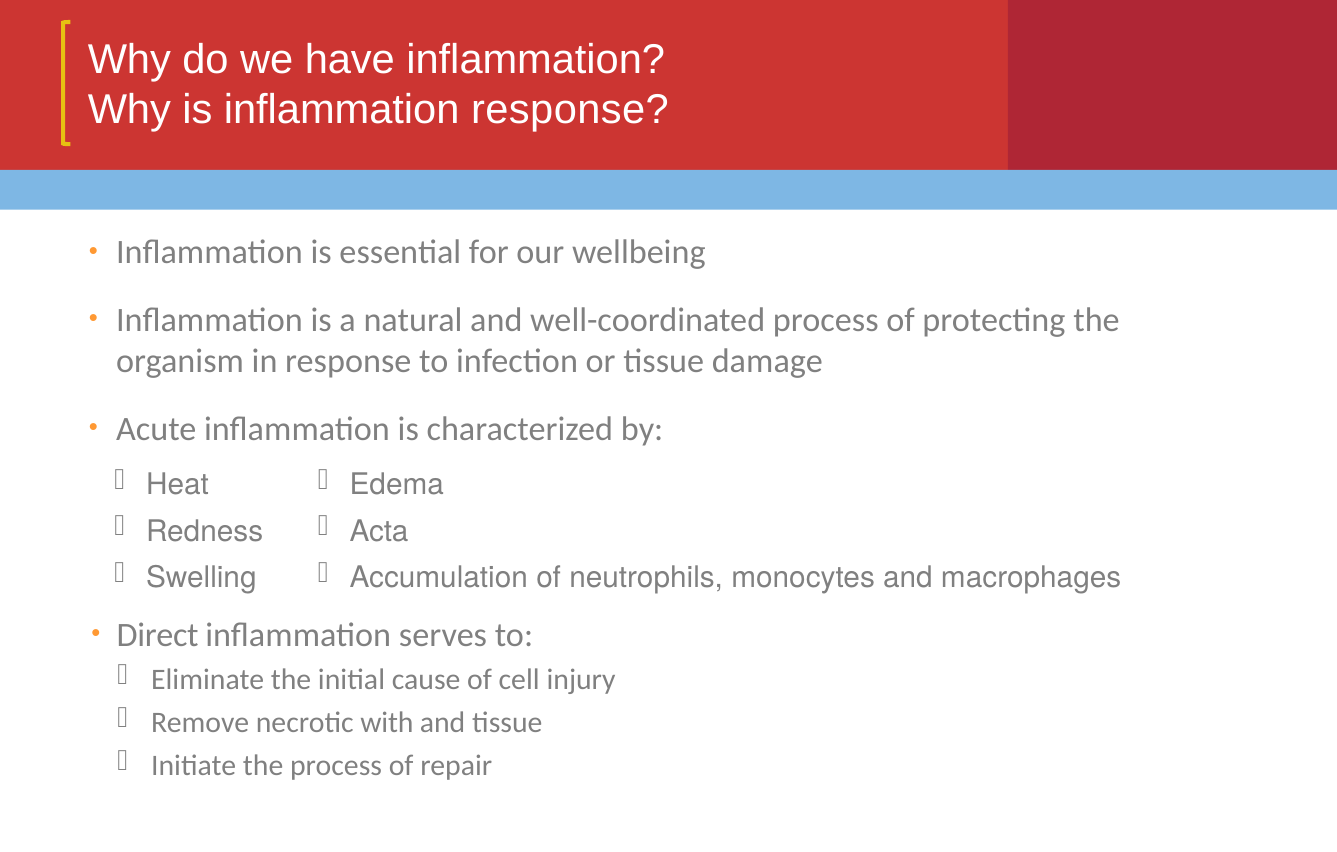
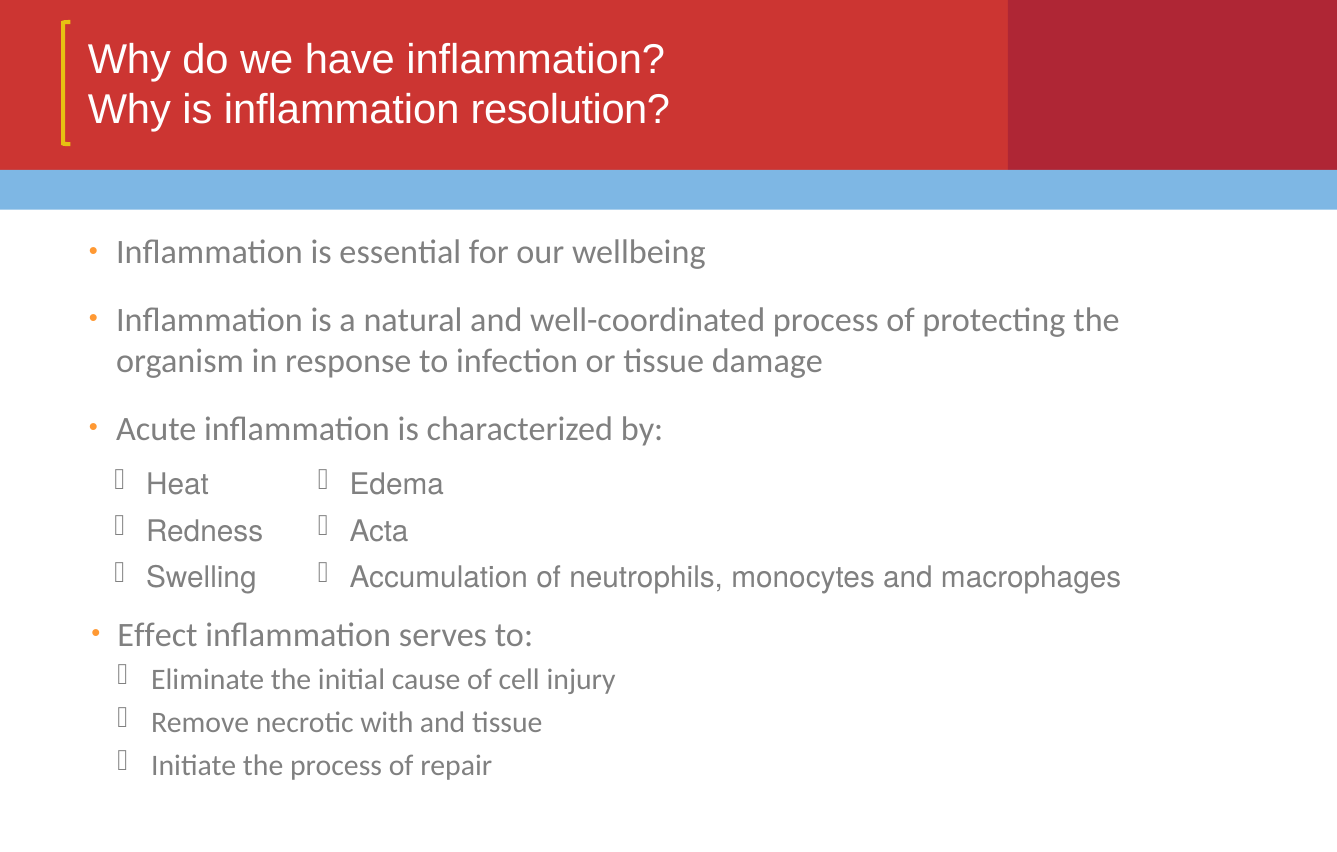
inflammation response: response -> resolution
Direct: Direct -> Effect
